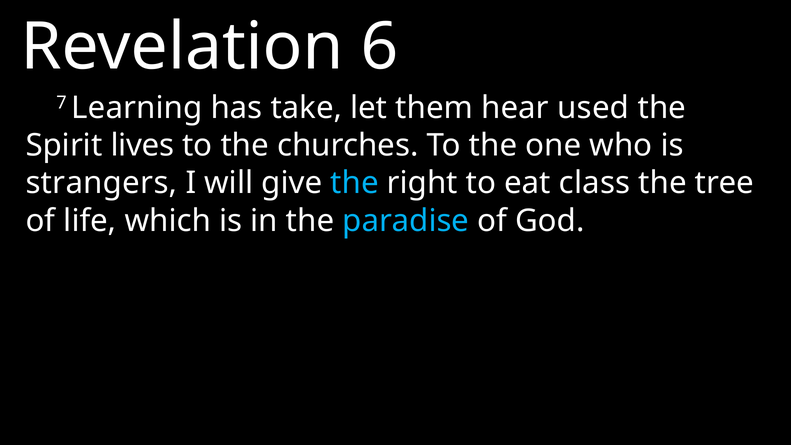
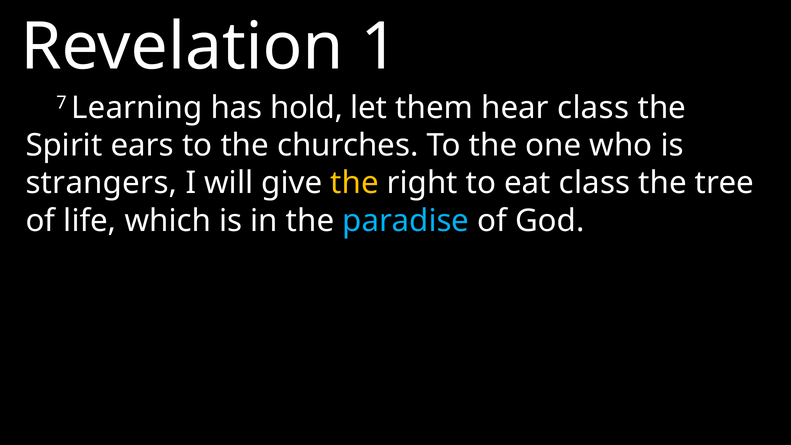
6: 6 -> 1
take: take -> hold
hear used: used -> class
lives: lives -> ears
the at (355, 183) colour: light blue -> yellow
